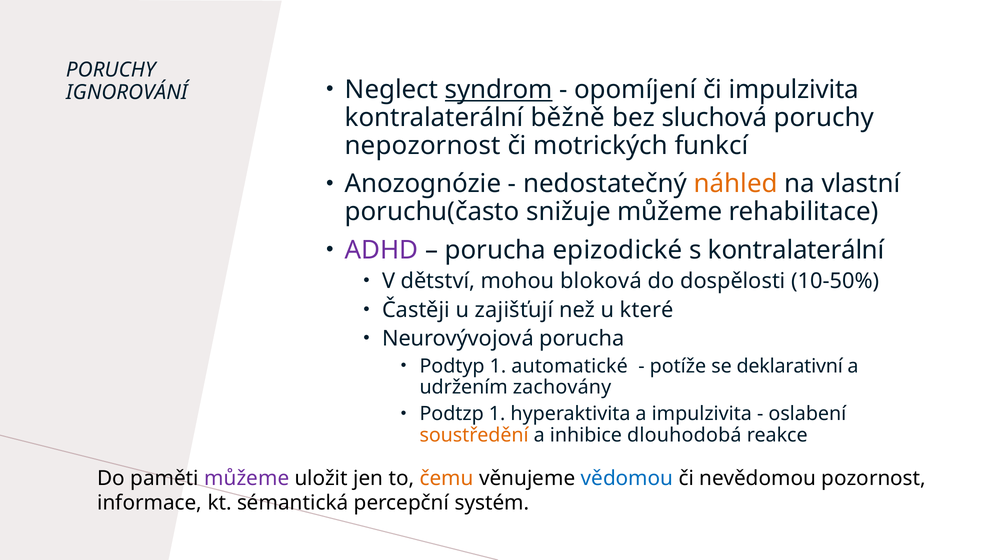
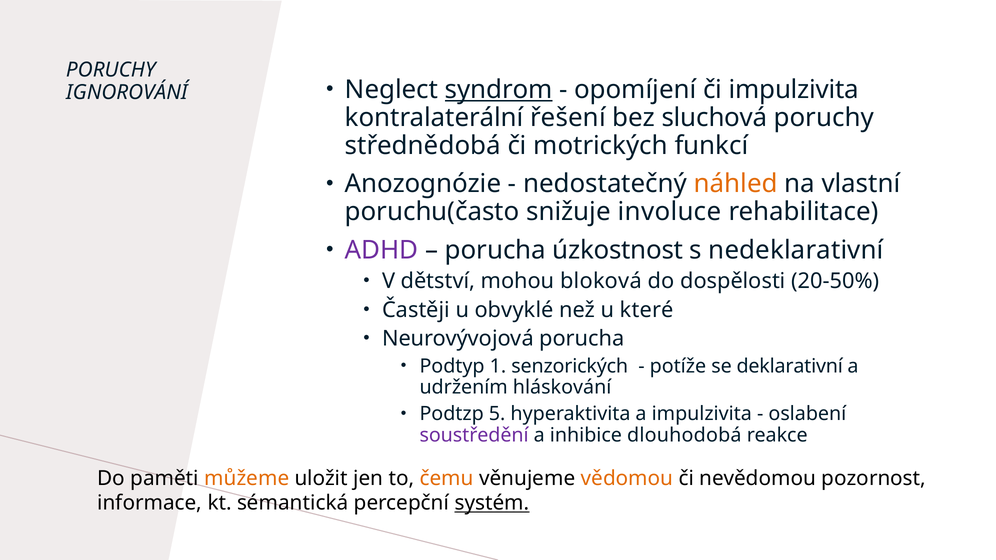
běžně: běžně -> řešení
nepozornost: nepozornost -> střednědobá
snižuje můžeme: můžeme -> involuce
epizodické: epizodické -> úzkostnost
s kontralaterální: kontralaterální -> nedeklarativní
10-50%: 10-50% -> 20-50%
zajišťují: zajišťují -> obvyklé
automatické: automatické -> senzorických
zachovány: zachovány -> hláskování
Podtzp 1: 1 -> 5
soustředění colour: orange -> purple
můžeme at (247, 478) colour: purple -> orange
vědomou colour: blue -> orange
systém underline: none -> present
